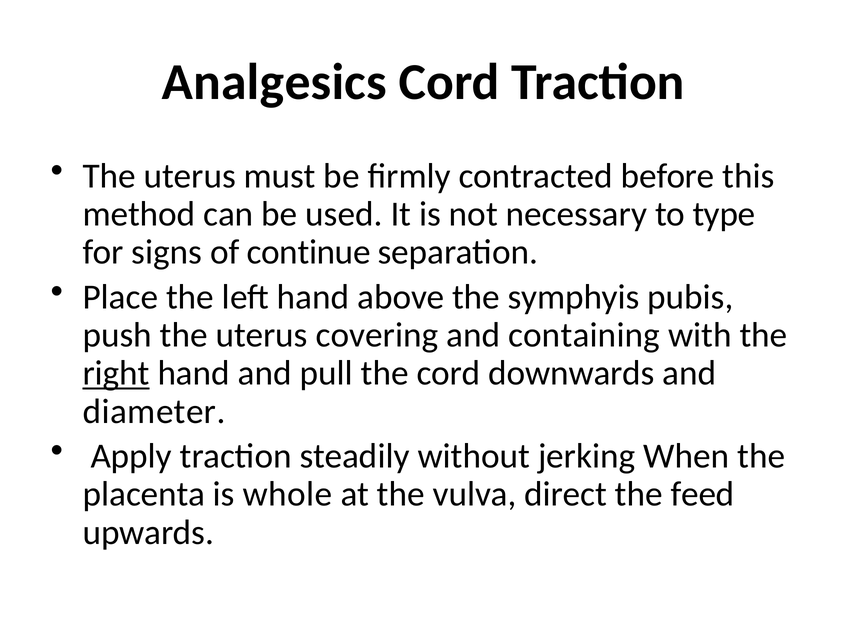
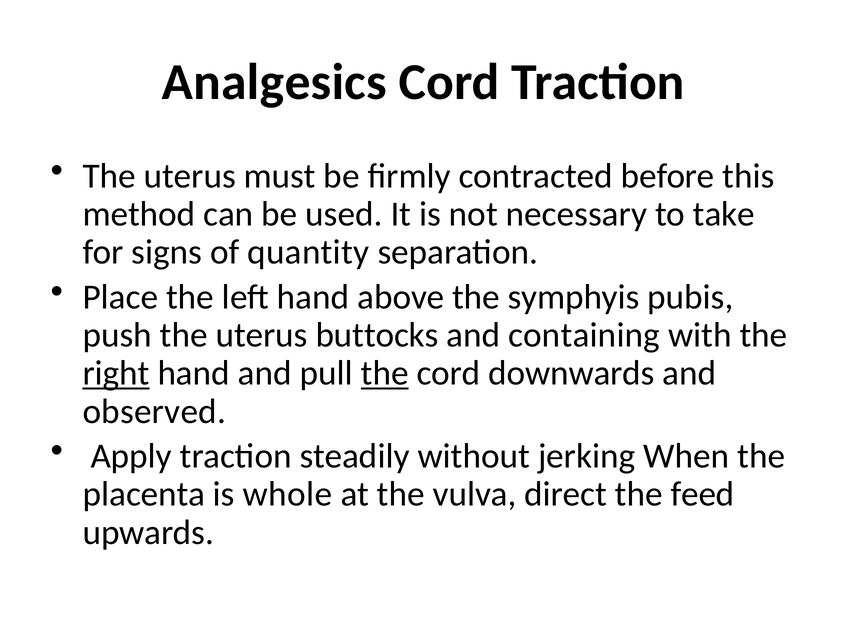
type: type -> take
continue: continue -> quantity
covering: covering -> buttocks
the at (385, 373) underline: none -> present
diameter: diameter -> observed
